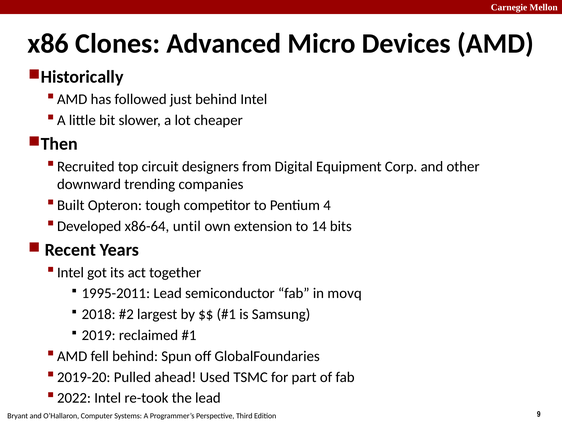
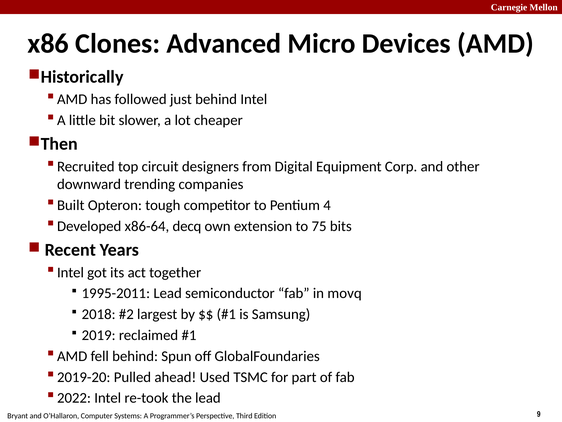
until: until -> decq
14: 14 -> 75
